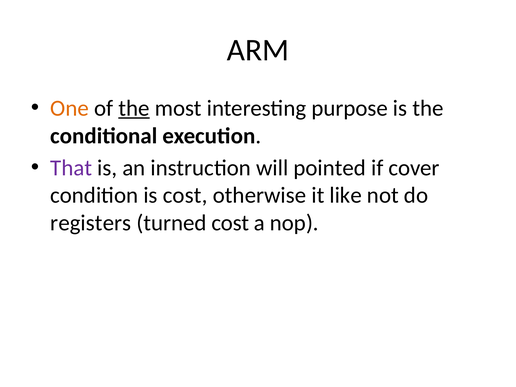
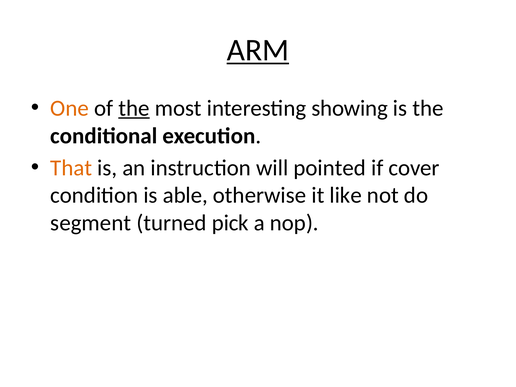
ARM underline: none -> present
purpose: purpose -> showing
That colour: purple -> orange
is cost: cost -> able
registers: registers -> segment
turned cost: cost -> pick
